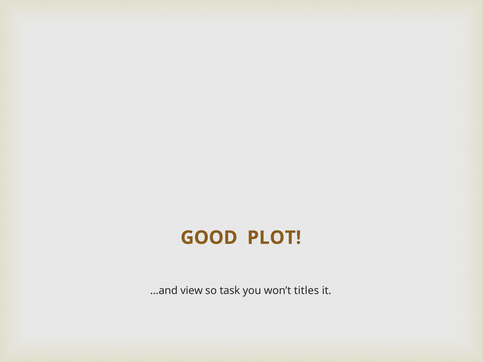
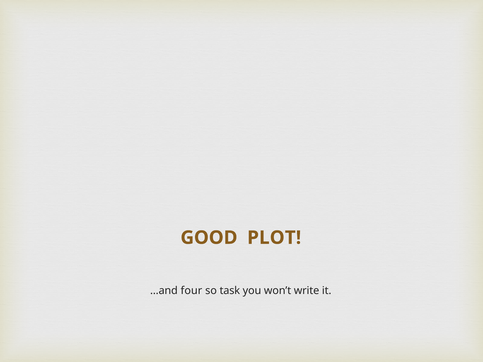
view: view -> four
titles: titles -> write
